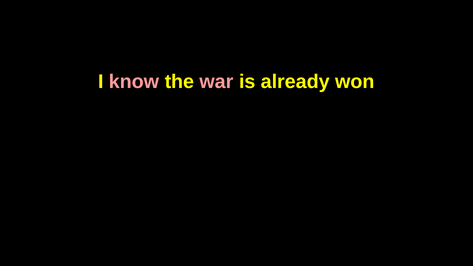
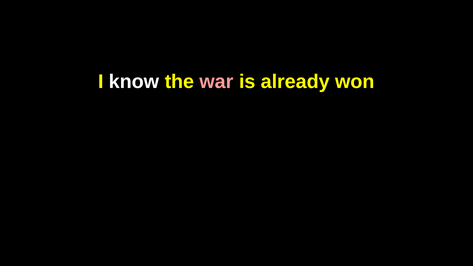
know colour: pink -> white
